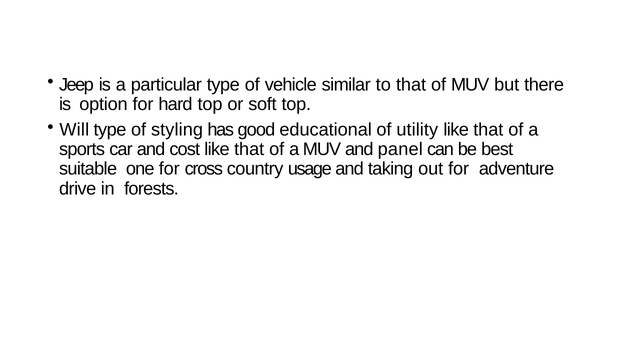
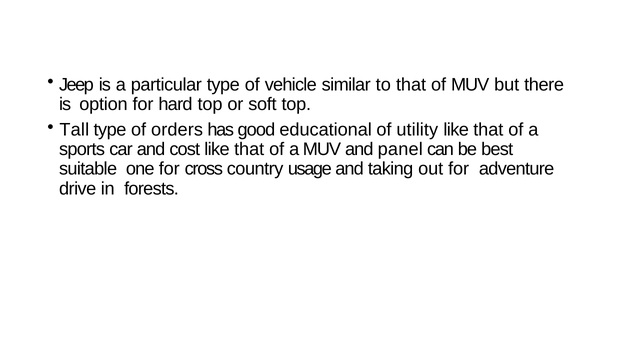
Will: Will -> Tall
styling: styling -> orders
